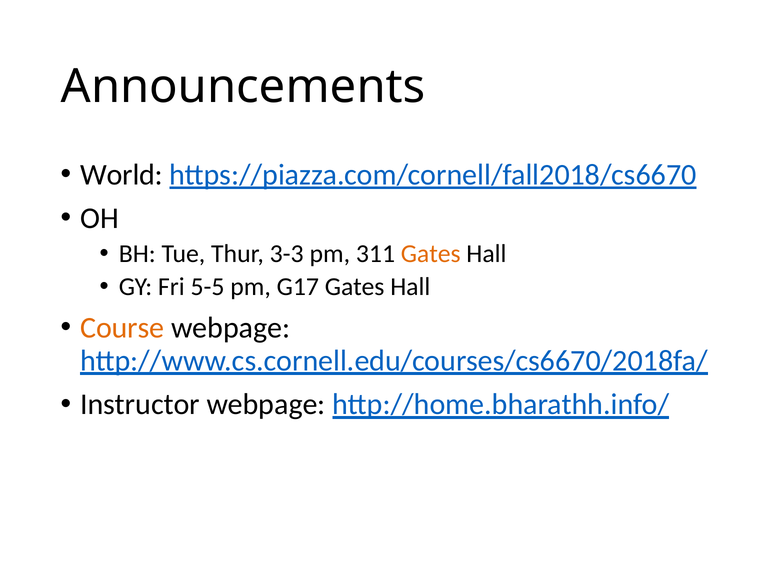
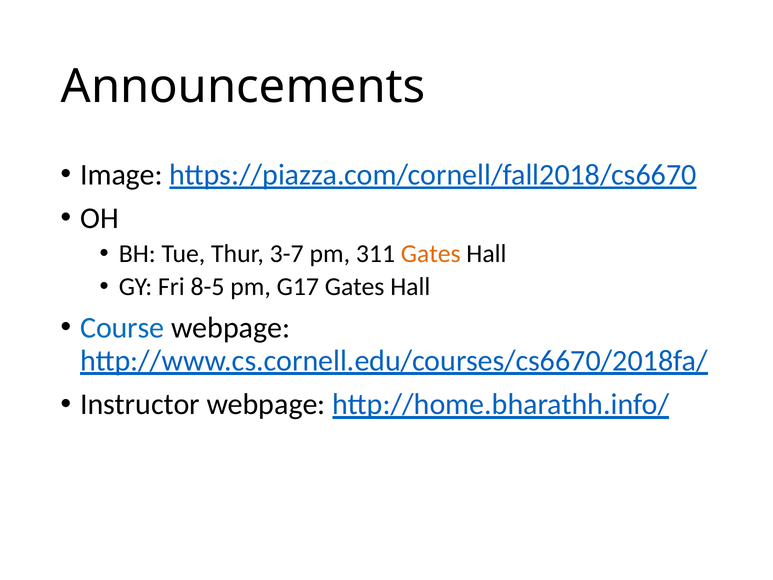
World: World -> Image
3-3: 3-3 -> 3-7
5-5: 5-5 -> 8-5
Course colour: orange -> blue
